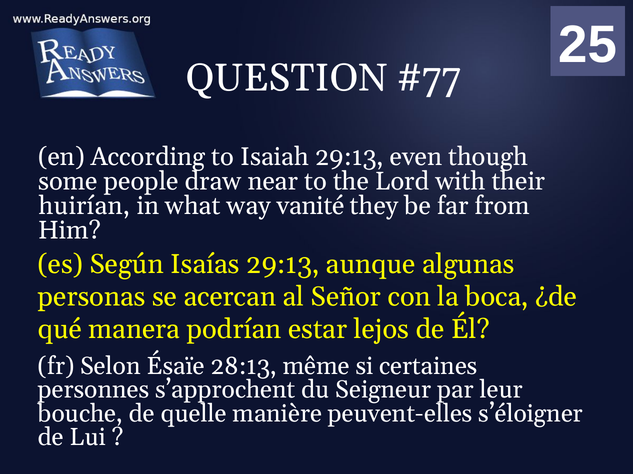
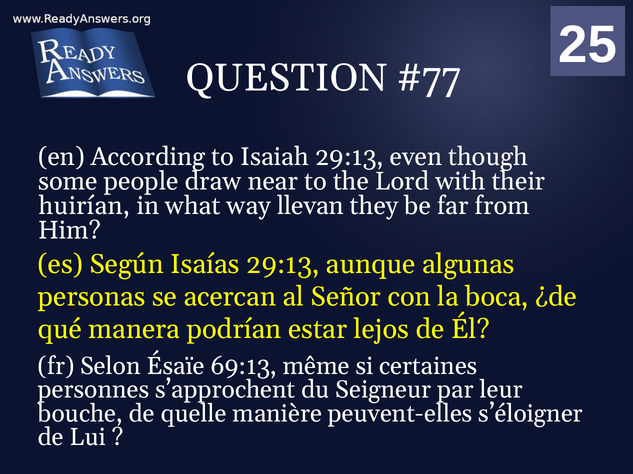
vanité: vanité -> llevan
28:13: 28:13 -> 69:13
